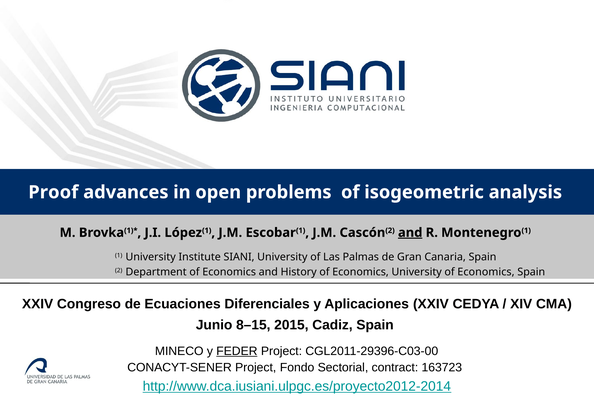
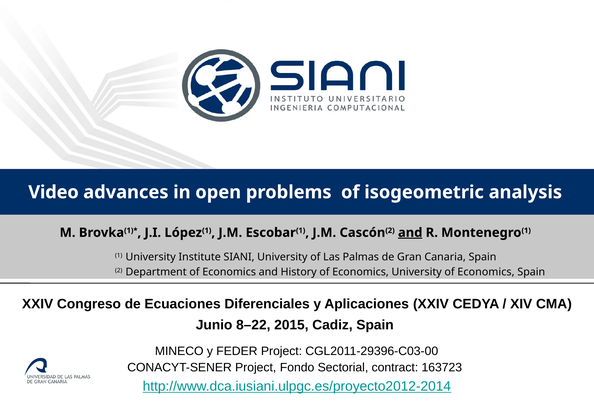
Proof: Proof -> Video
8–15: 8–15 -> 8–22
FEDER underline: present -> none
